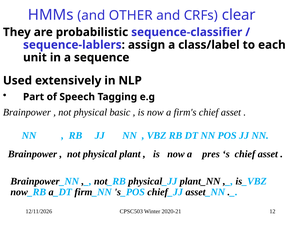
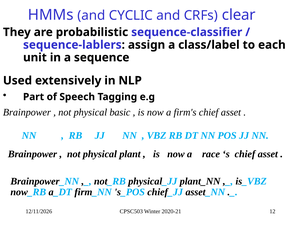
OTHER: OTHER -> CYCLIC
pres: pres -> race
